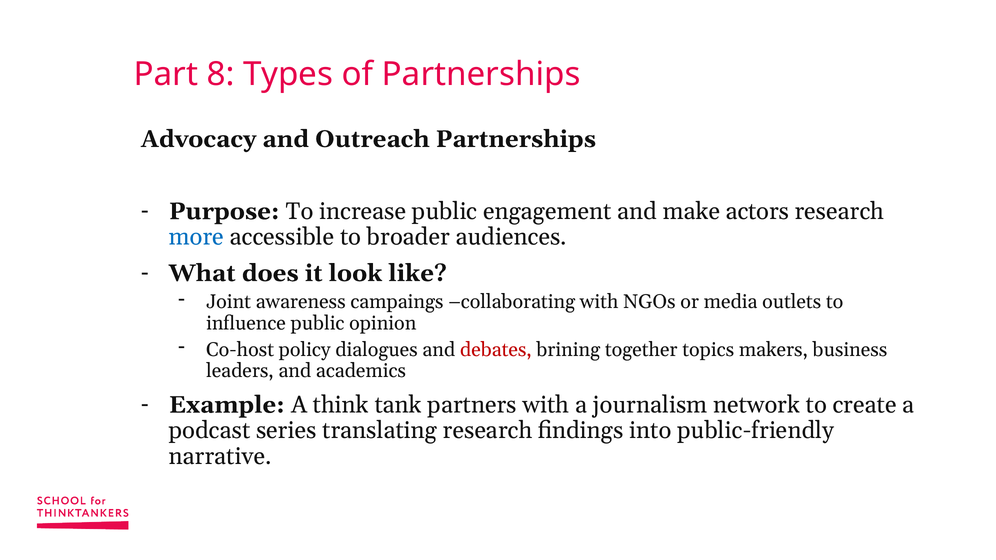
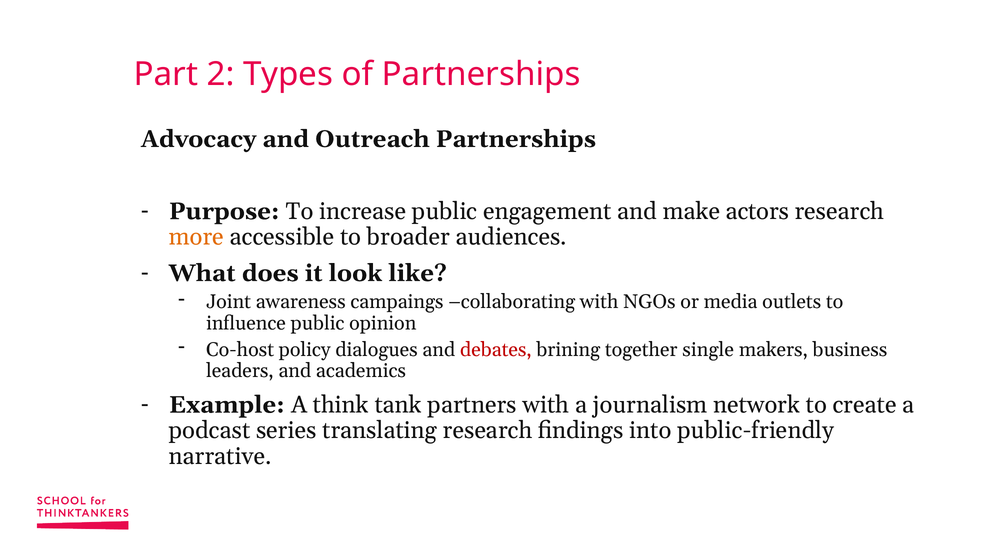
8: 8 -> 2
more colour: blue -> orange
topics: topics -> single
